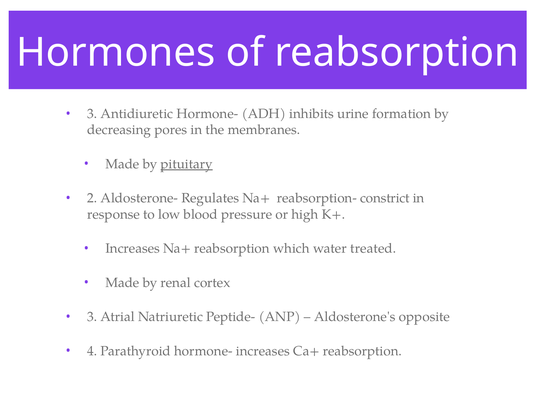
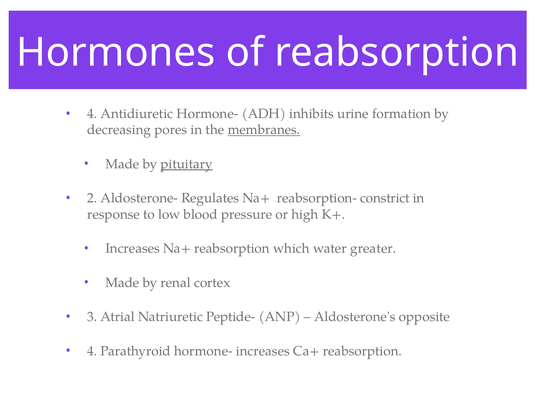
3 at (92, 114): 3 -> 4
membranes underline: none -> present
treated: treated -> greater
